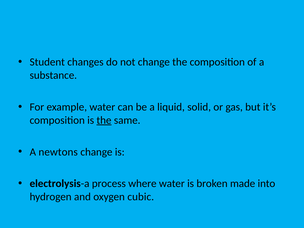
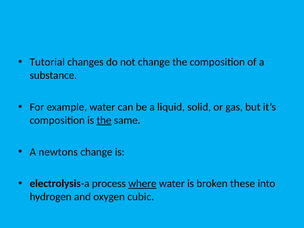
Student: Student -> Tutorial
where underline: none -> present
made: made -> these
